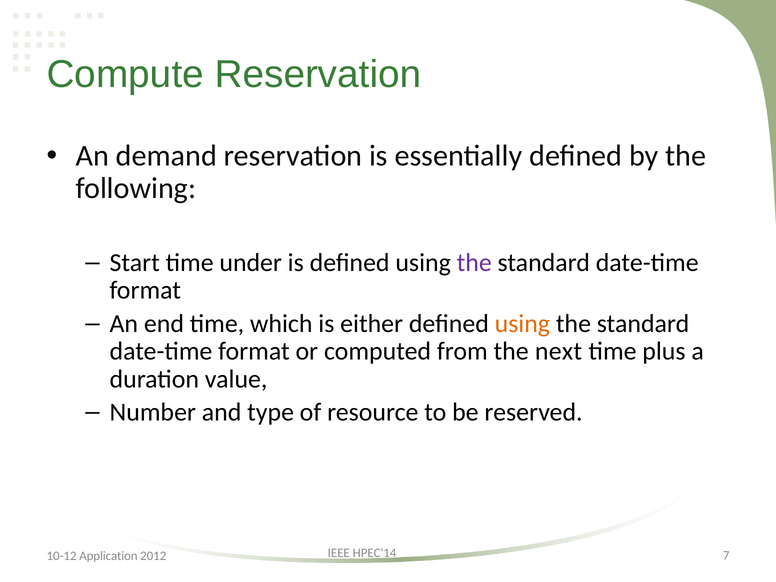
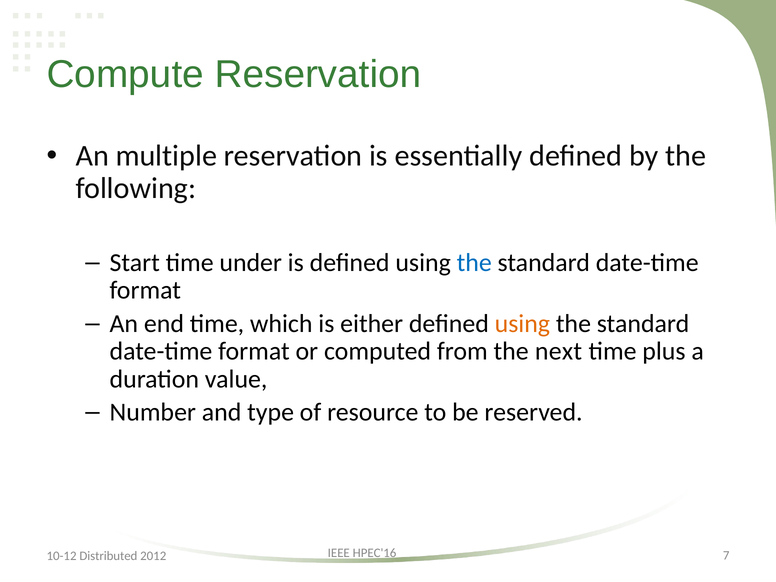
demand: demand -> multiple
the at (474, 263) colour: purple -> blue
HPEC'14: HPEC'14 -> HPEC'16
Application: Application -> Distributed
